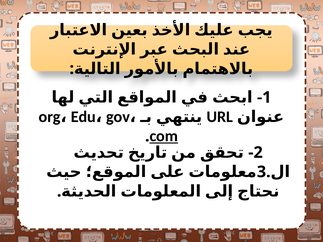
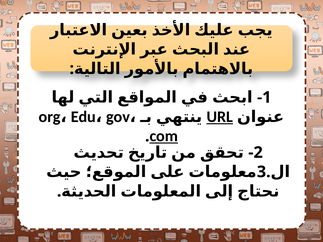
URL underline: none -> present
